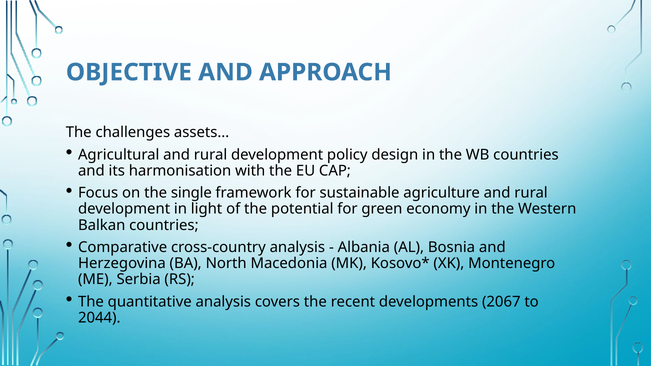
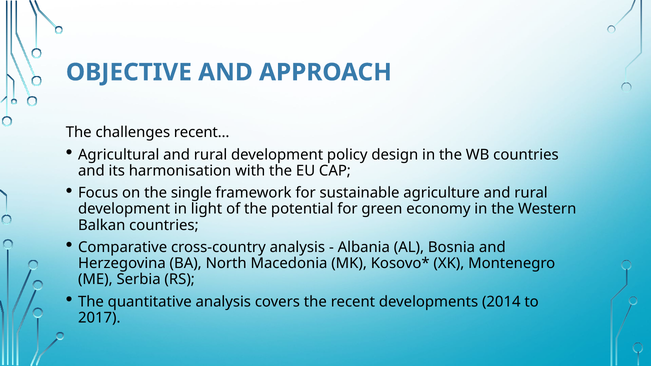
assets…: assets… -> recent…
2067: 2067 -> 2014
2044: 2044 -> 2017
